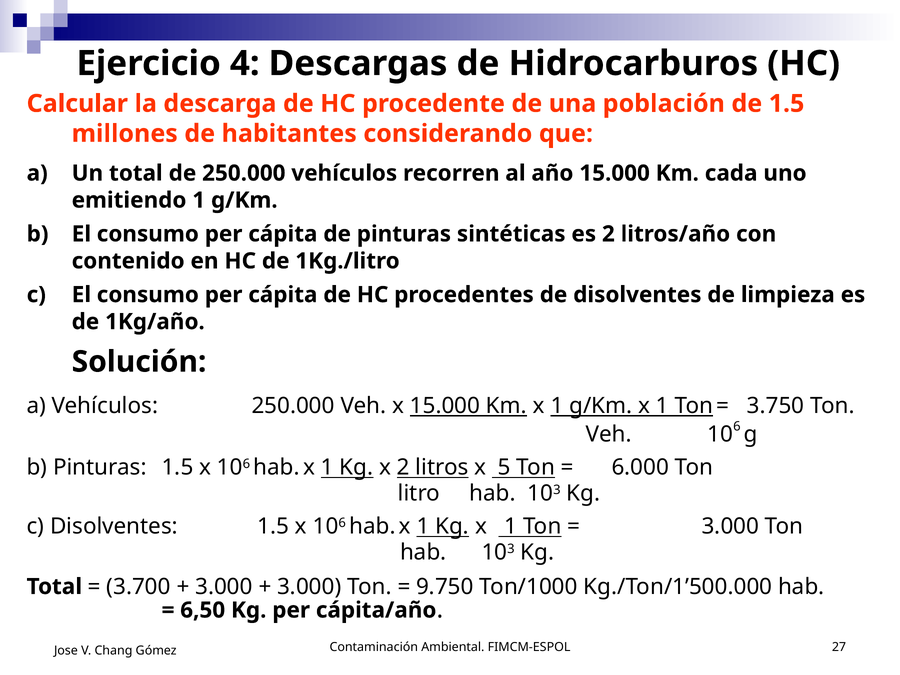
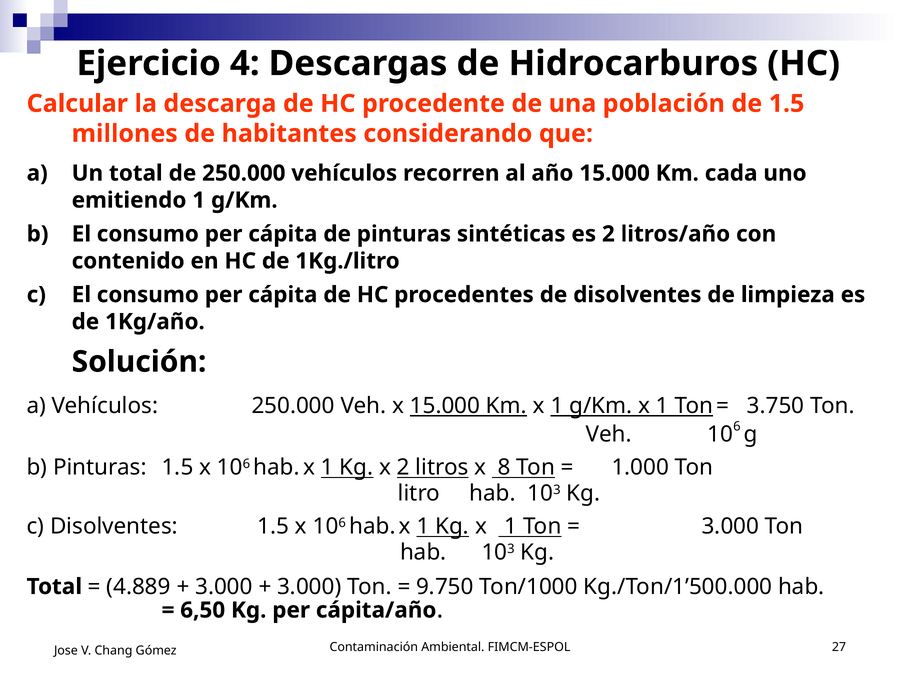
5: 5 -> 8
6.000: 6.000 -> 1.000
3.700: 3.700 -> 4.889
